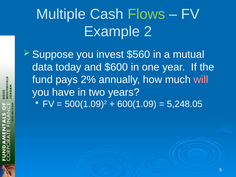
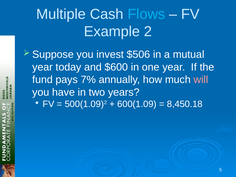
Flows colour: light green -> light blue
$560: $560 -> $506
data at (42, 67): data -> year
2%: 2% -> 7%
5,248.05: 5,248.05 -> 8,450.18
